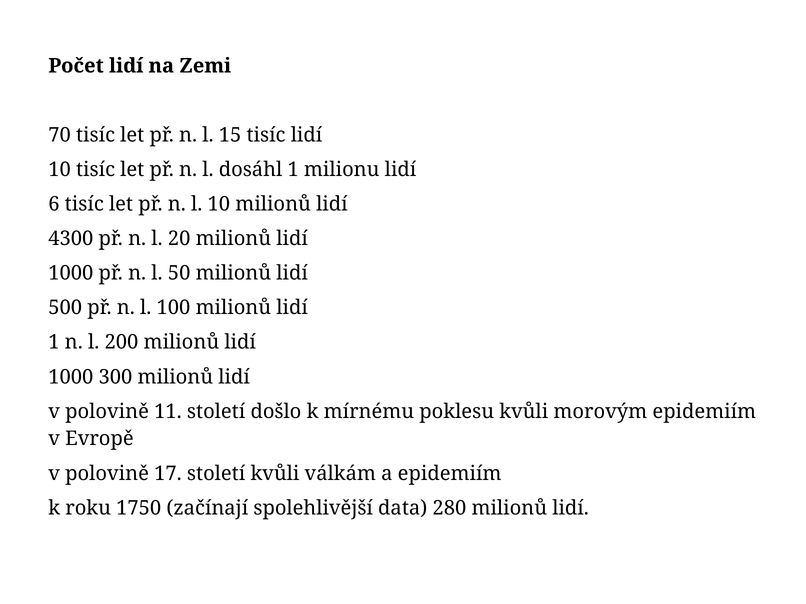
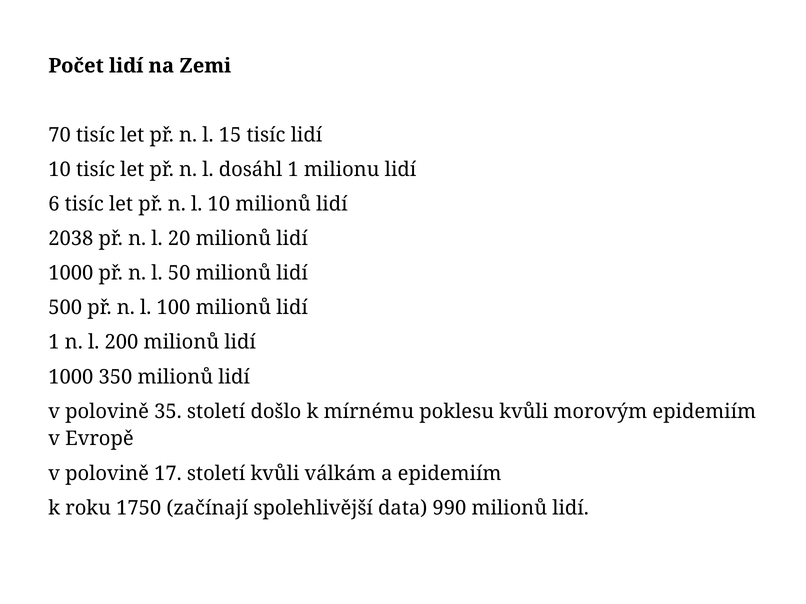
4300: 4300 -> 2038
300: 300 -> 350
11: 11 -> 35
280: 280 -> 990
